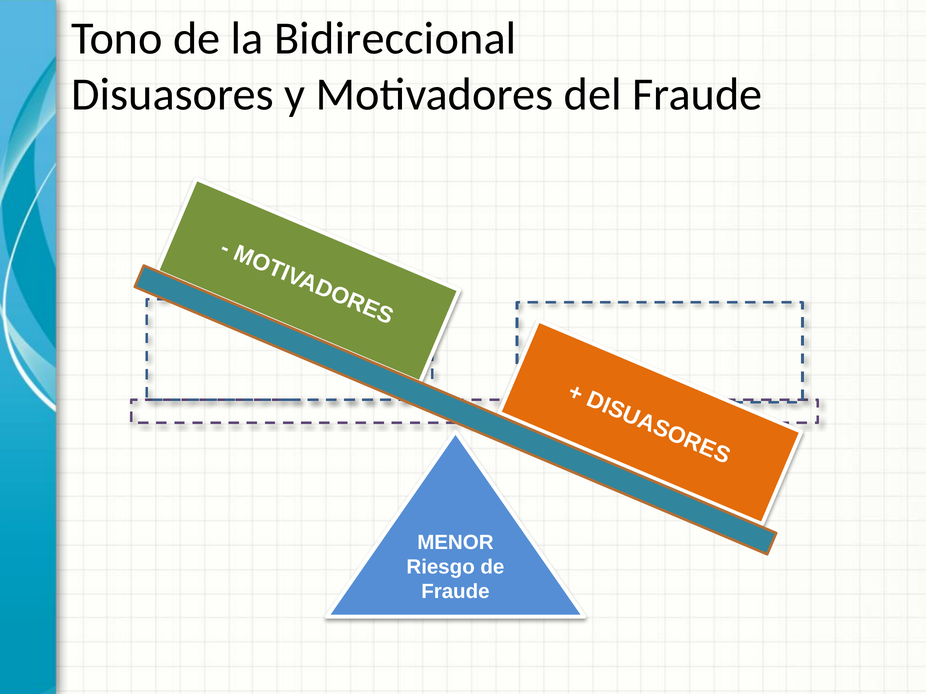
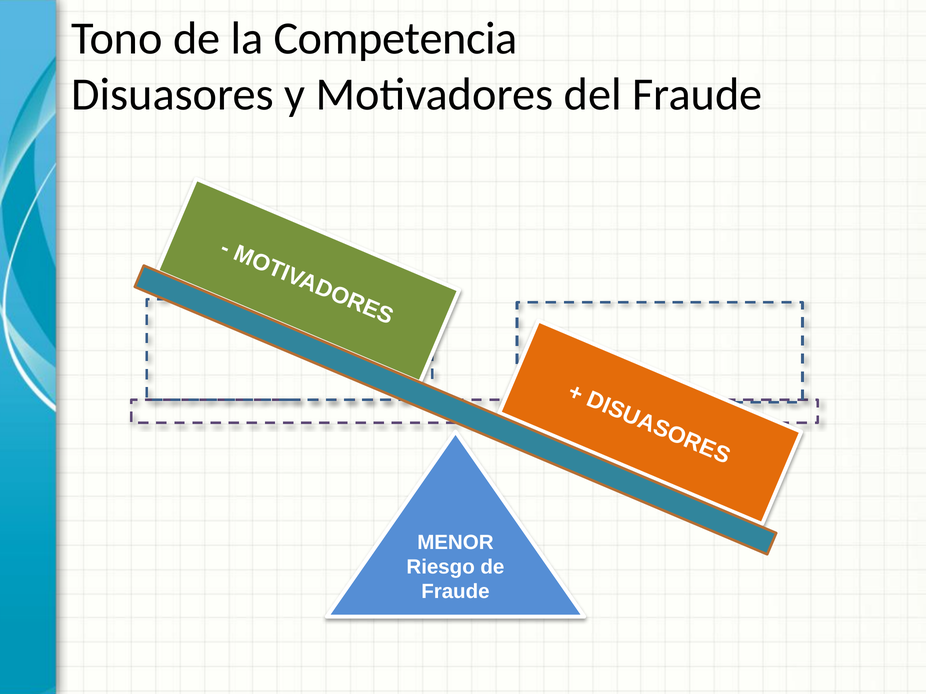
Bidireccional: Bidireccional -> Competencia
